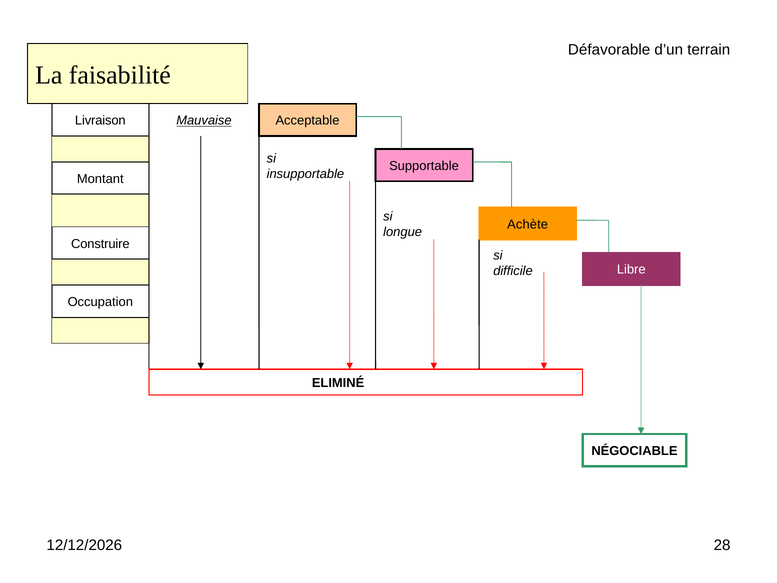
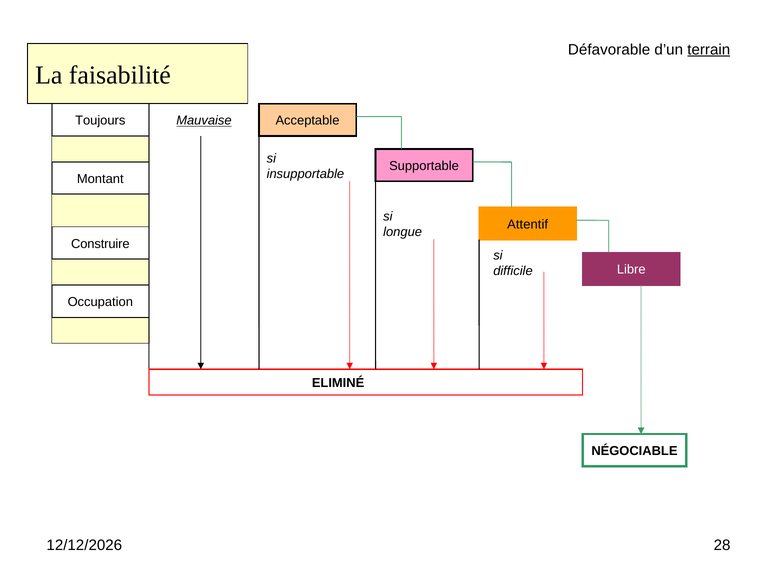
terrain underline: none -> present
Livraison: Livraison -> Toujours
Achète: Achète -> Attentif
